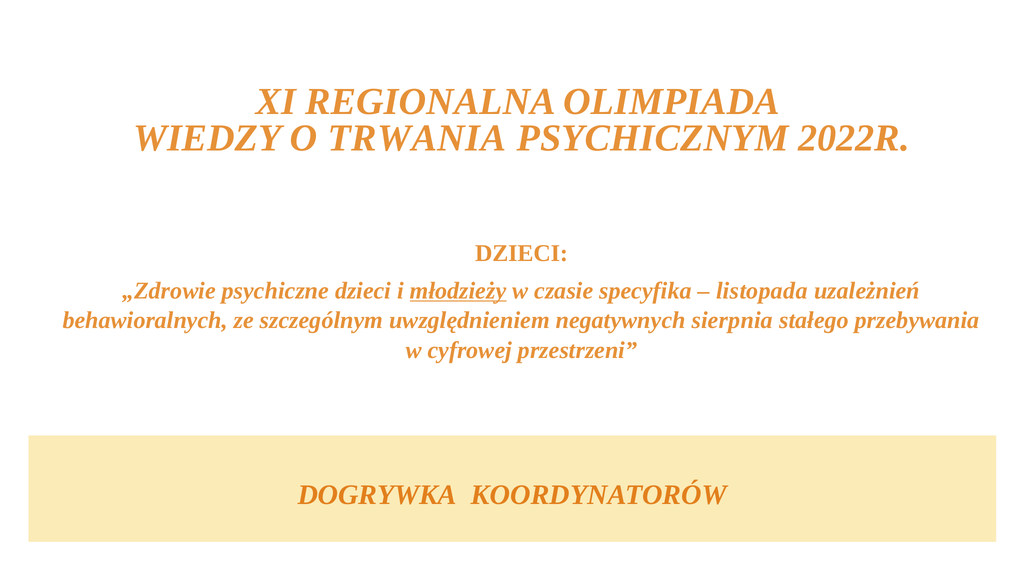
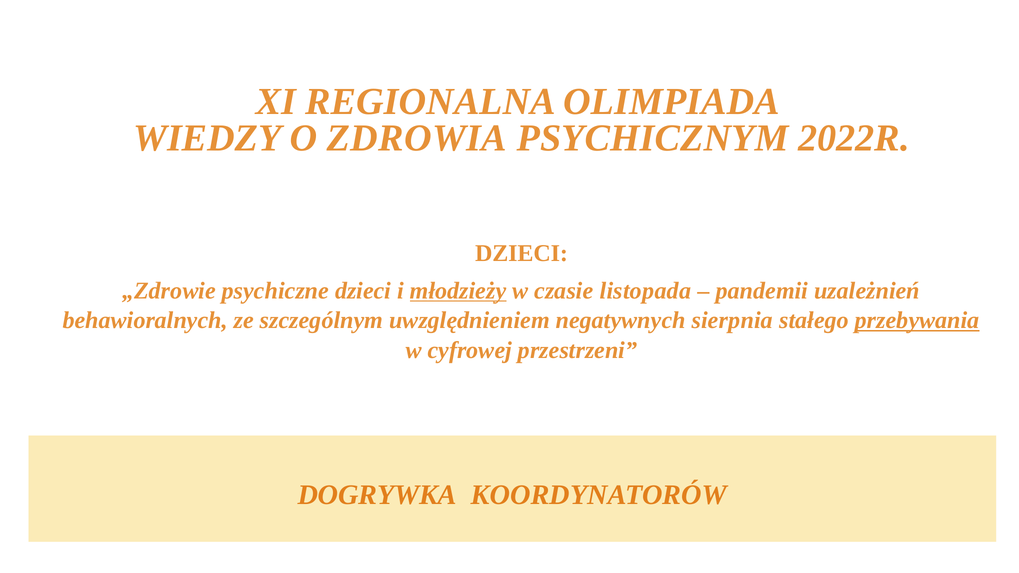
TRWANIA: TRWANIA -> ZDROWIA
specyfika: specyfika -> listopada
listopada: listopada -> pandemii
przebywania underline: none -> present
